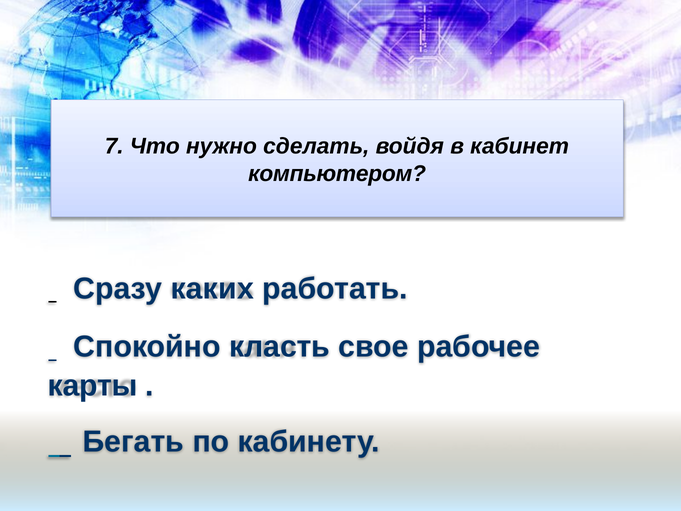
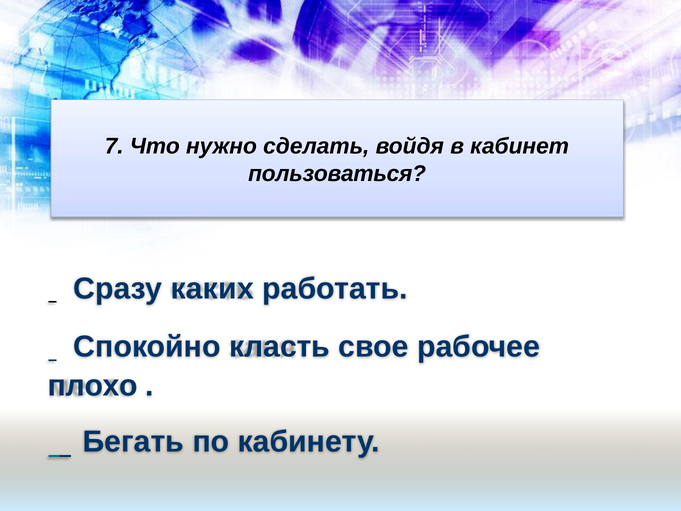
компьютером: компьютером -> пользоваться
карты: карты -> плохо
